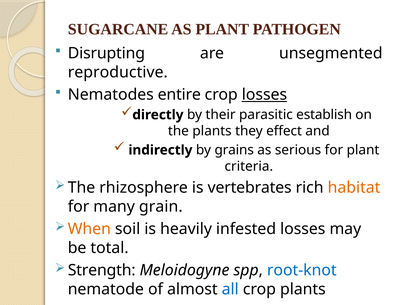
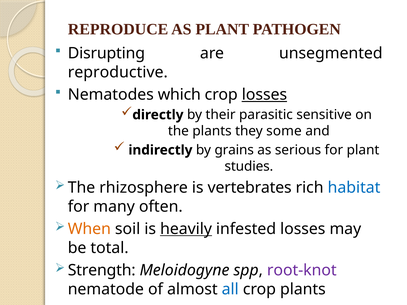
SUGARCANE: SUGARCANE -> REPRODUCE
entire: entire -> which
establish: establish -> sensitive
effect: effect -> some
criteria: criteria -> studies
habitat colour: orange -> blue
grain: grain -> often
heavily underline: none -> present
root-knot colour: blue -> purple
